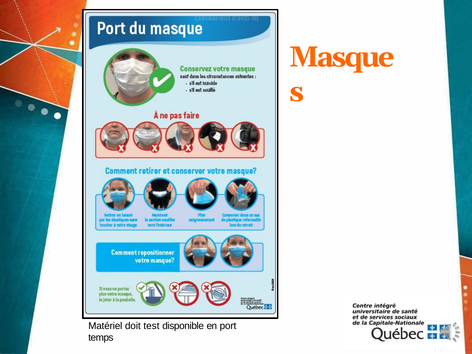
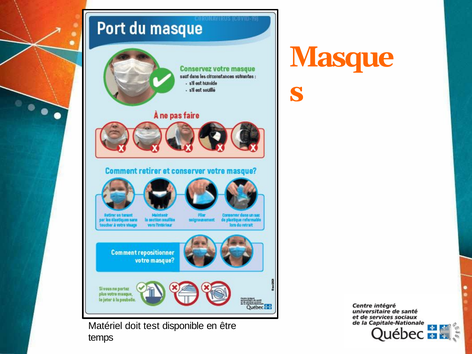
port: port -> être
